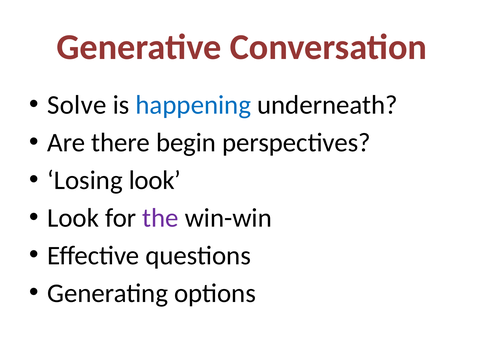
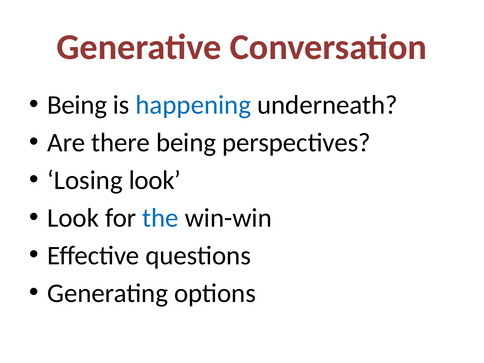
Solve at (77, 105): Solve -> Being
there begin: begin -> being
the colour: purple -> blue
